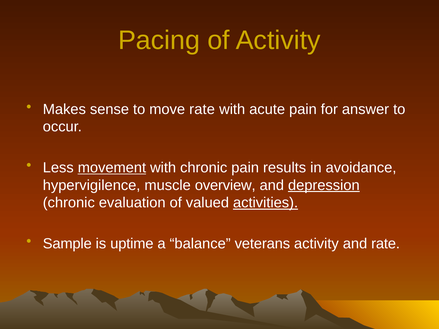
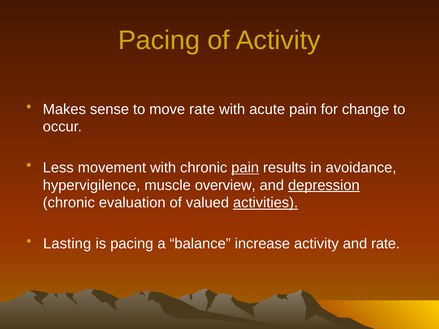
answer: answer -> change
movement underline: present -> none
pain at (245, 168) underline: none -> present
Sample: Sample -> Lasting
is uptime: uptime -> pacing
veterans: veterans -> increase
